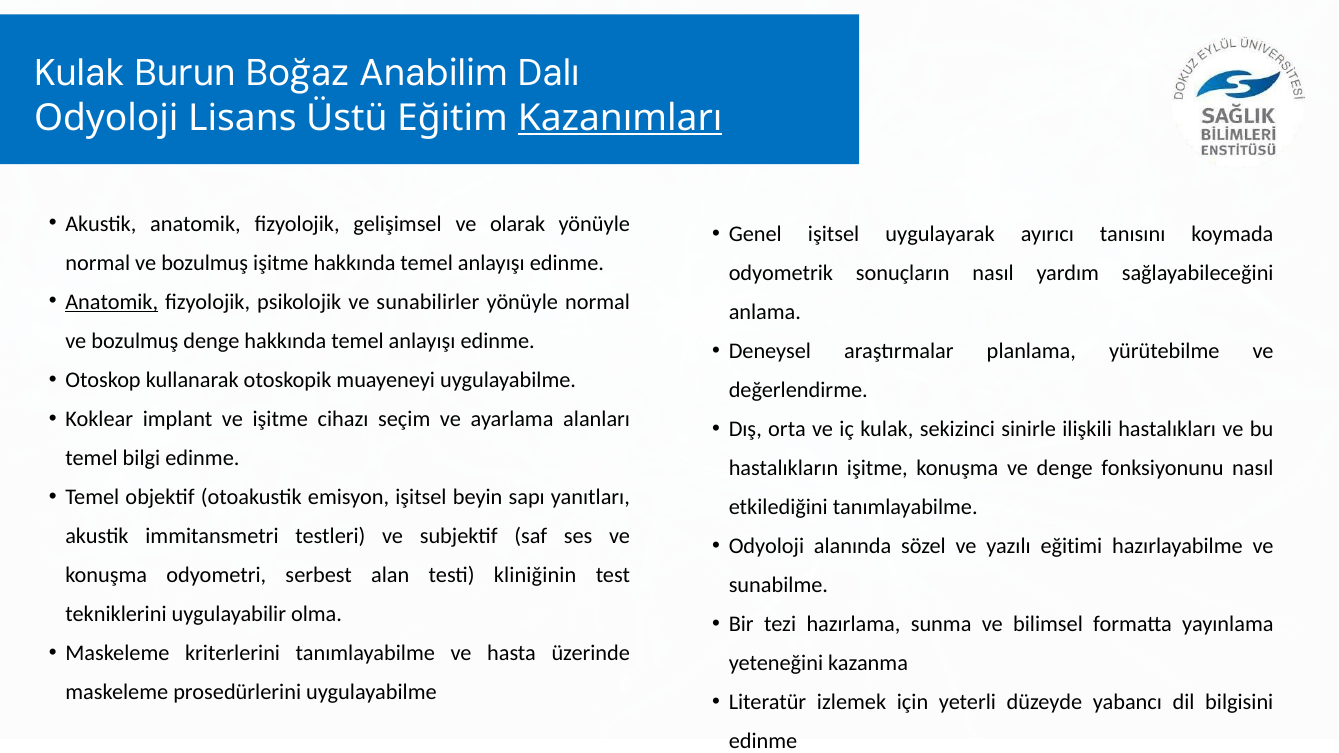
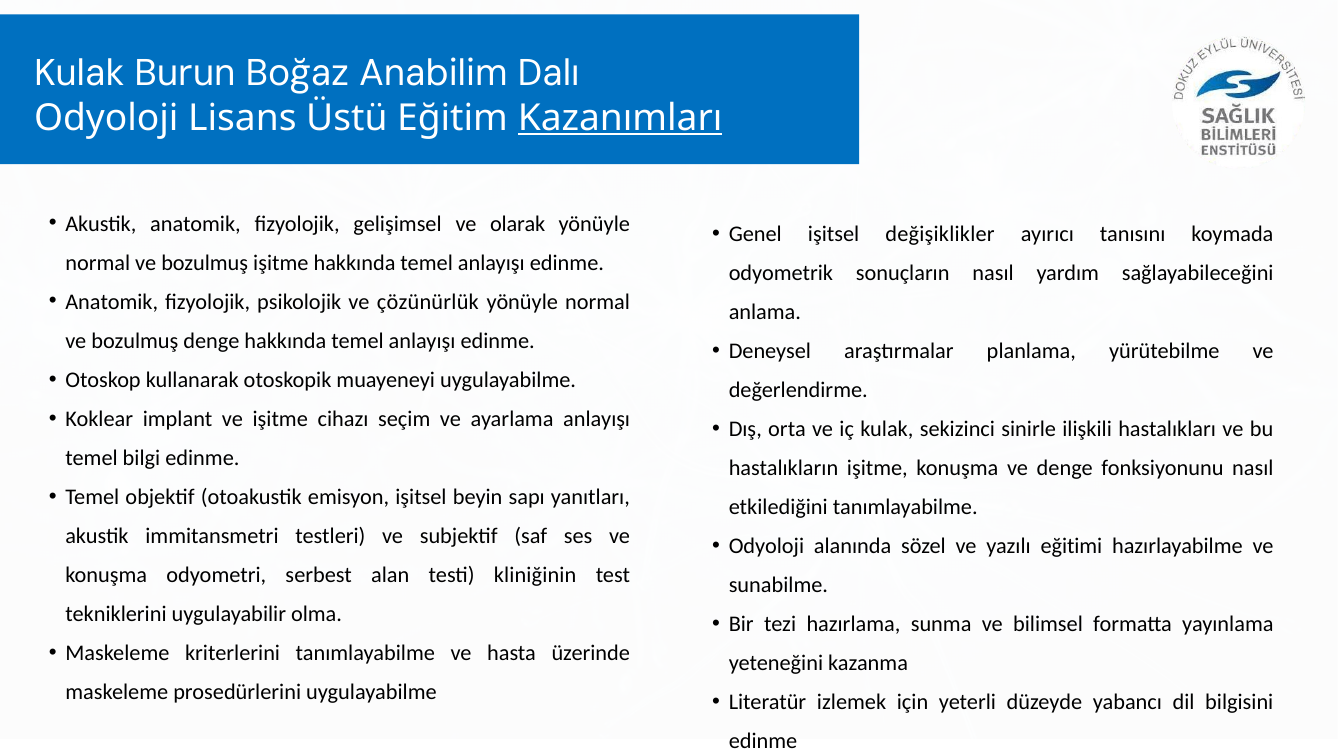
uygulayarak: uygulayarak -> değişiklikler
Anatomik at (112, 302) underline: present -> none
sunabilirler: sunabilirler -> çözünürlük
ayarlama alanları: alanları -> anlayışı
